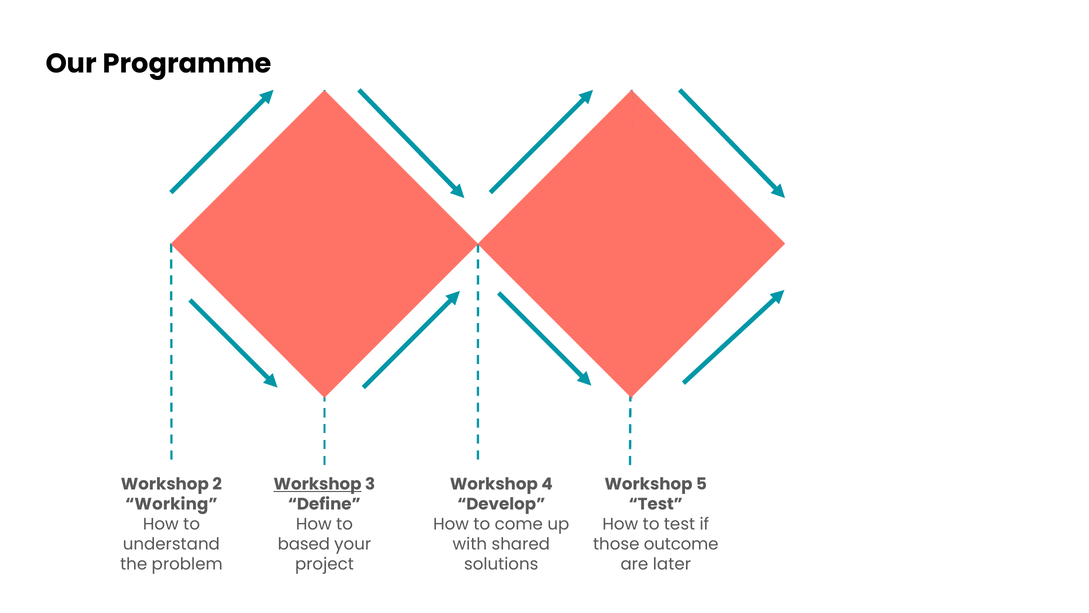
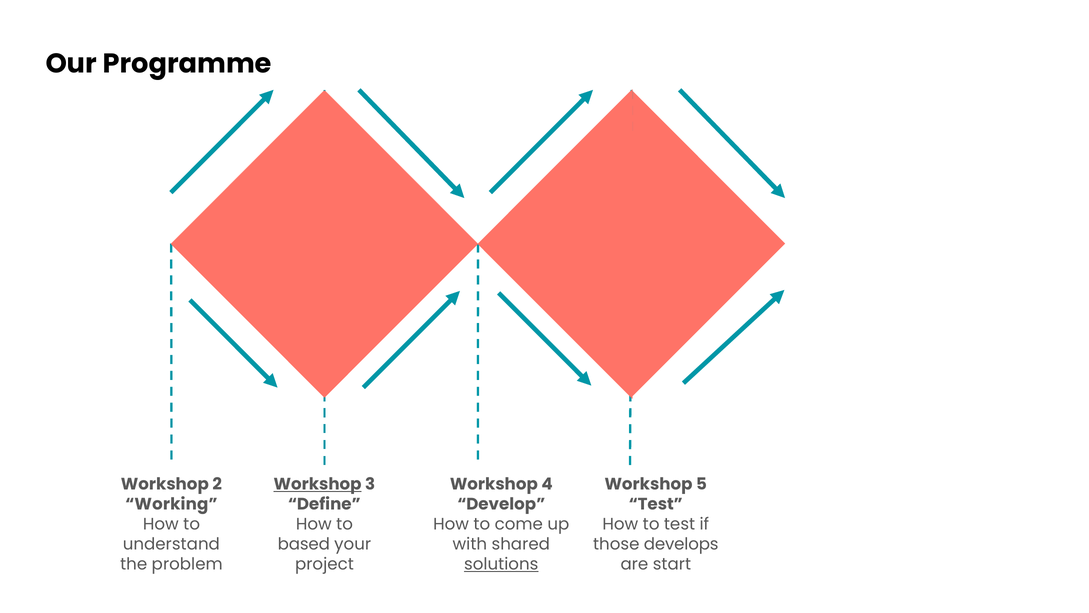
outcome: outcome -> develops
solutions underline: none -> present
later: later -> start
